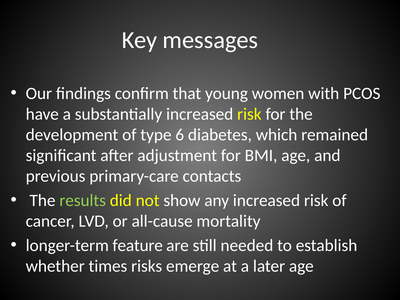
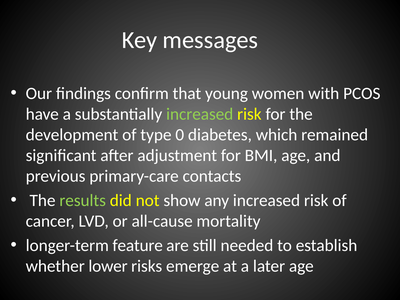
increased at (200, 114) colour: white -> light green
6: 6 -> 0
times: times -> lower
